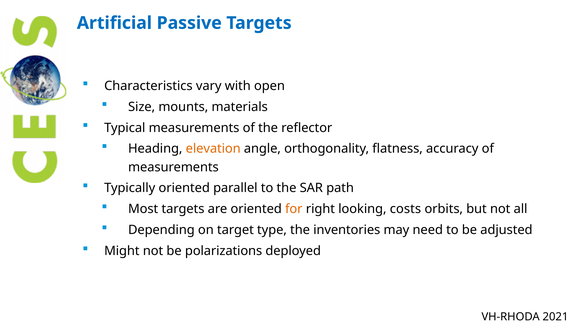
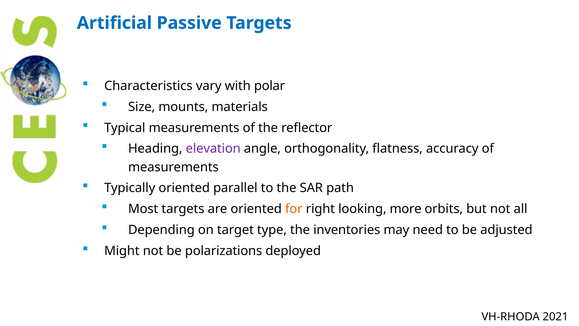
open: open -> polar
elevation colour: orange -> purple
costs: costs -> more
